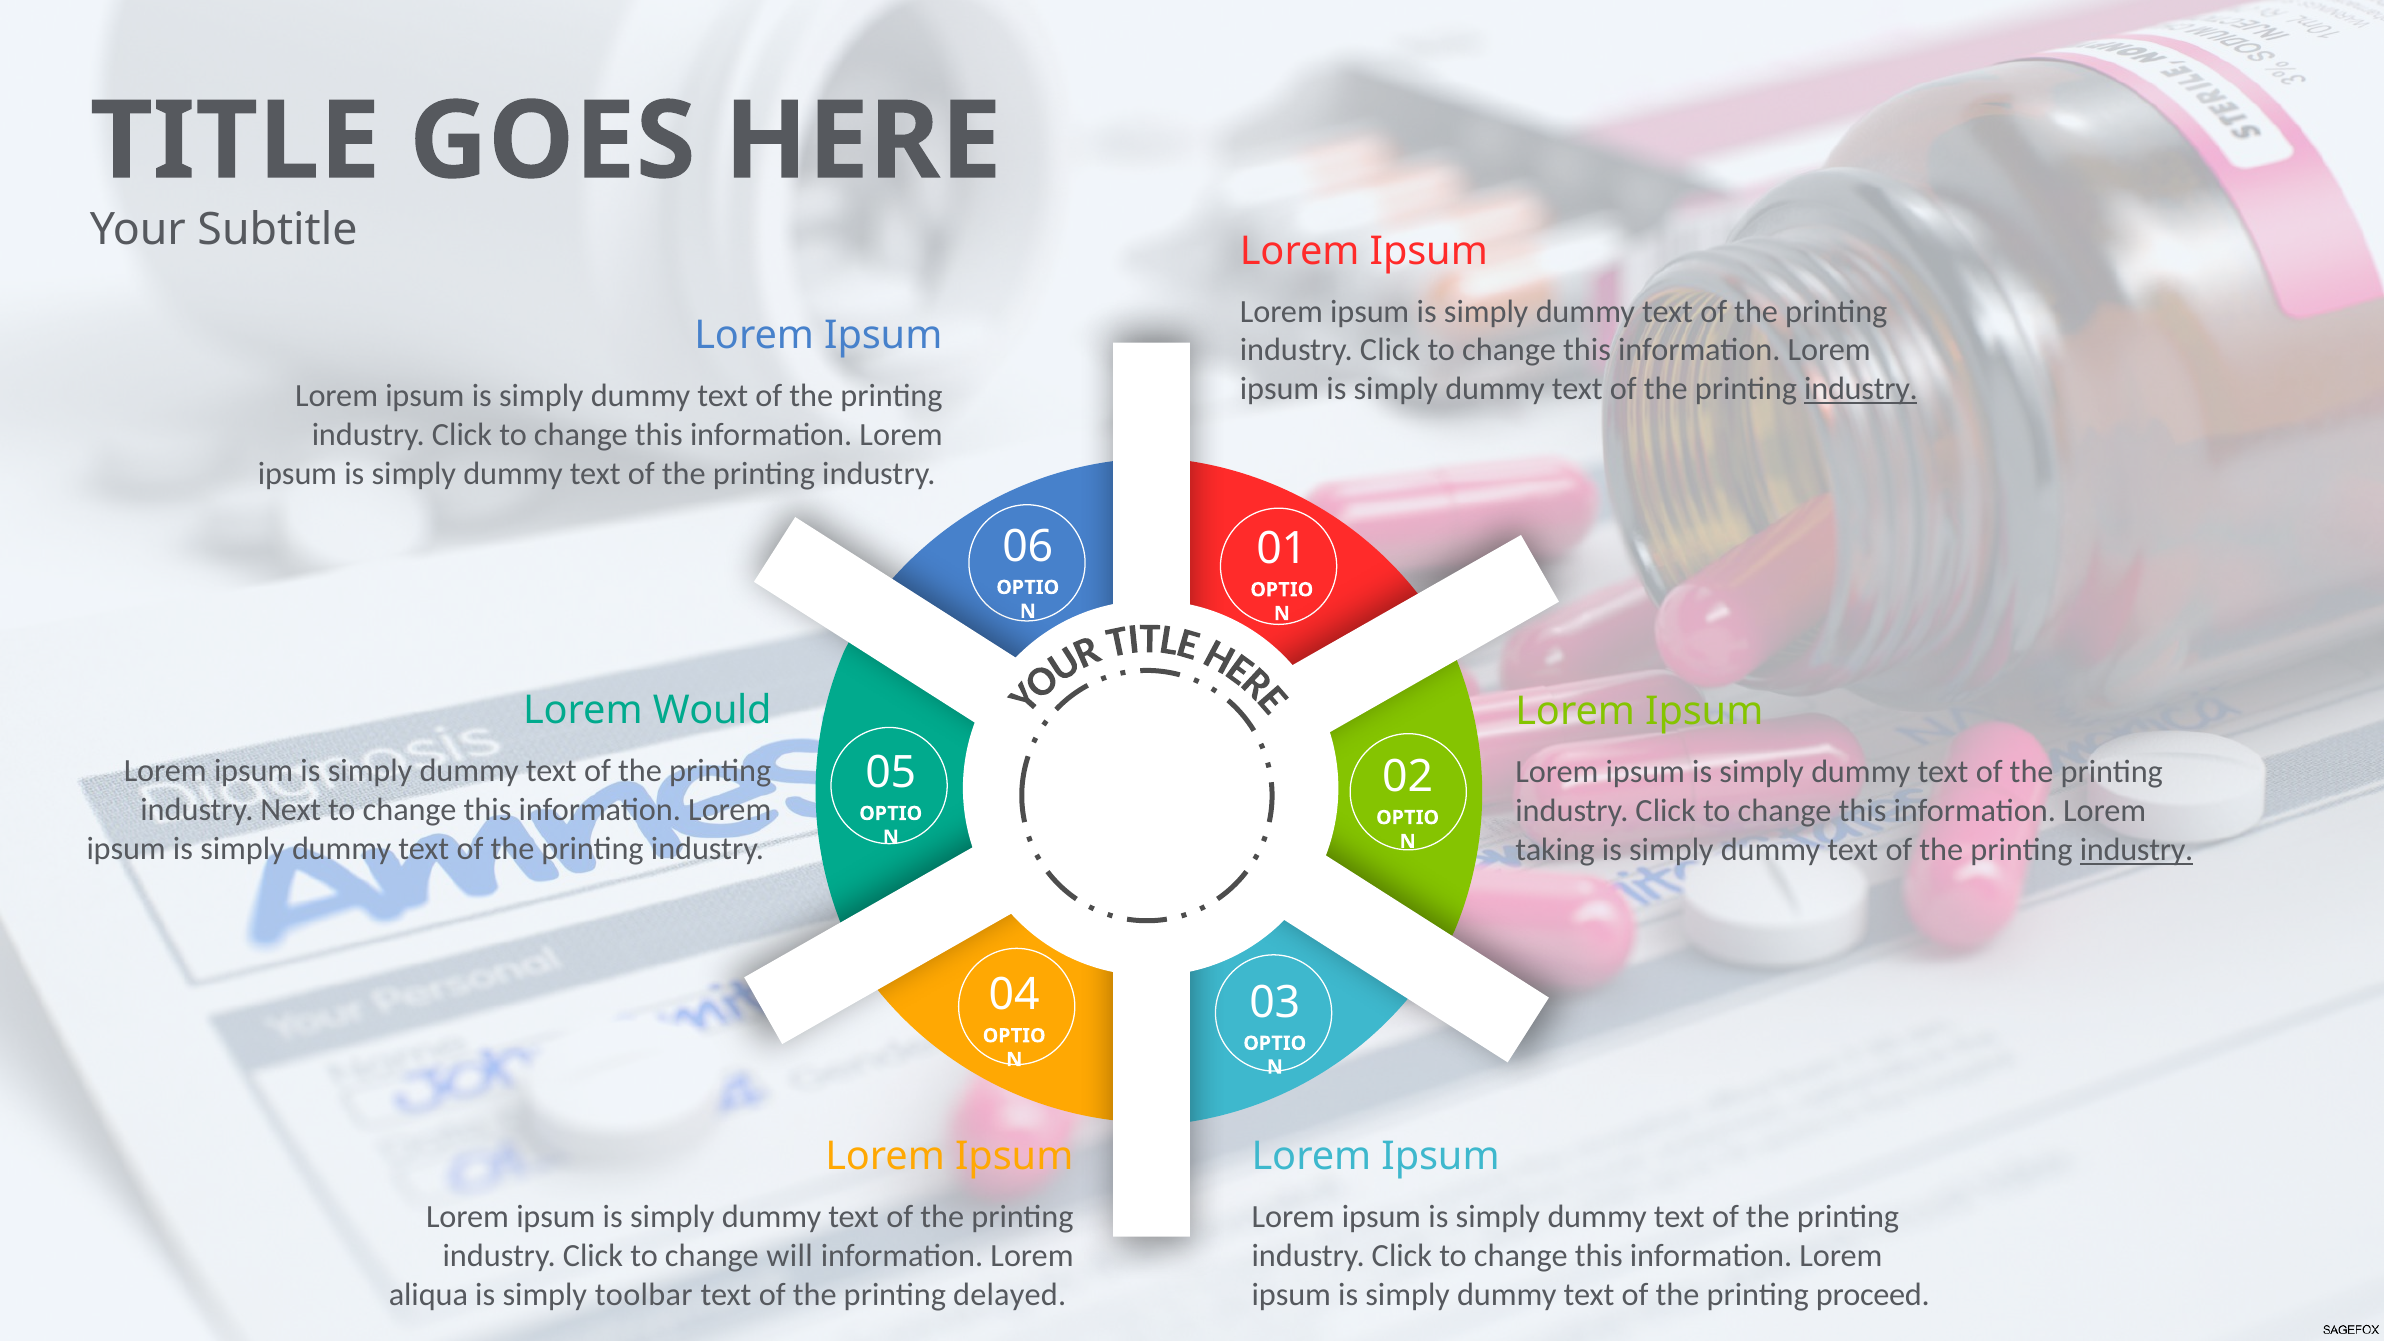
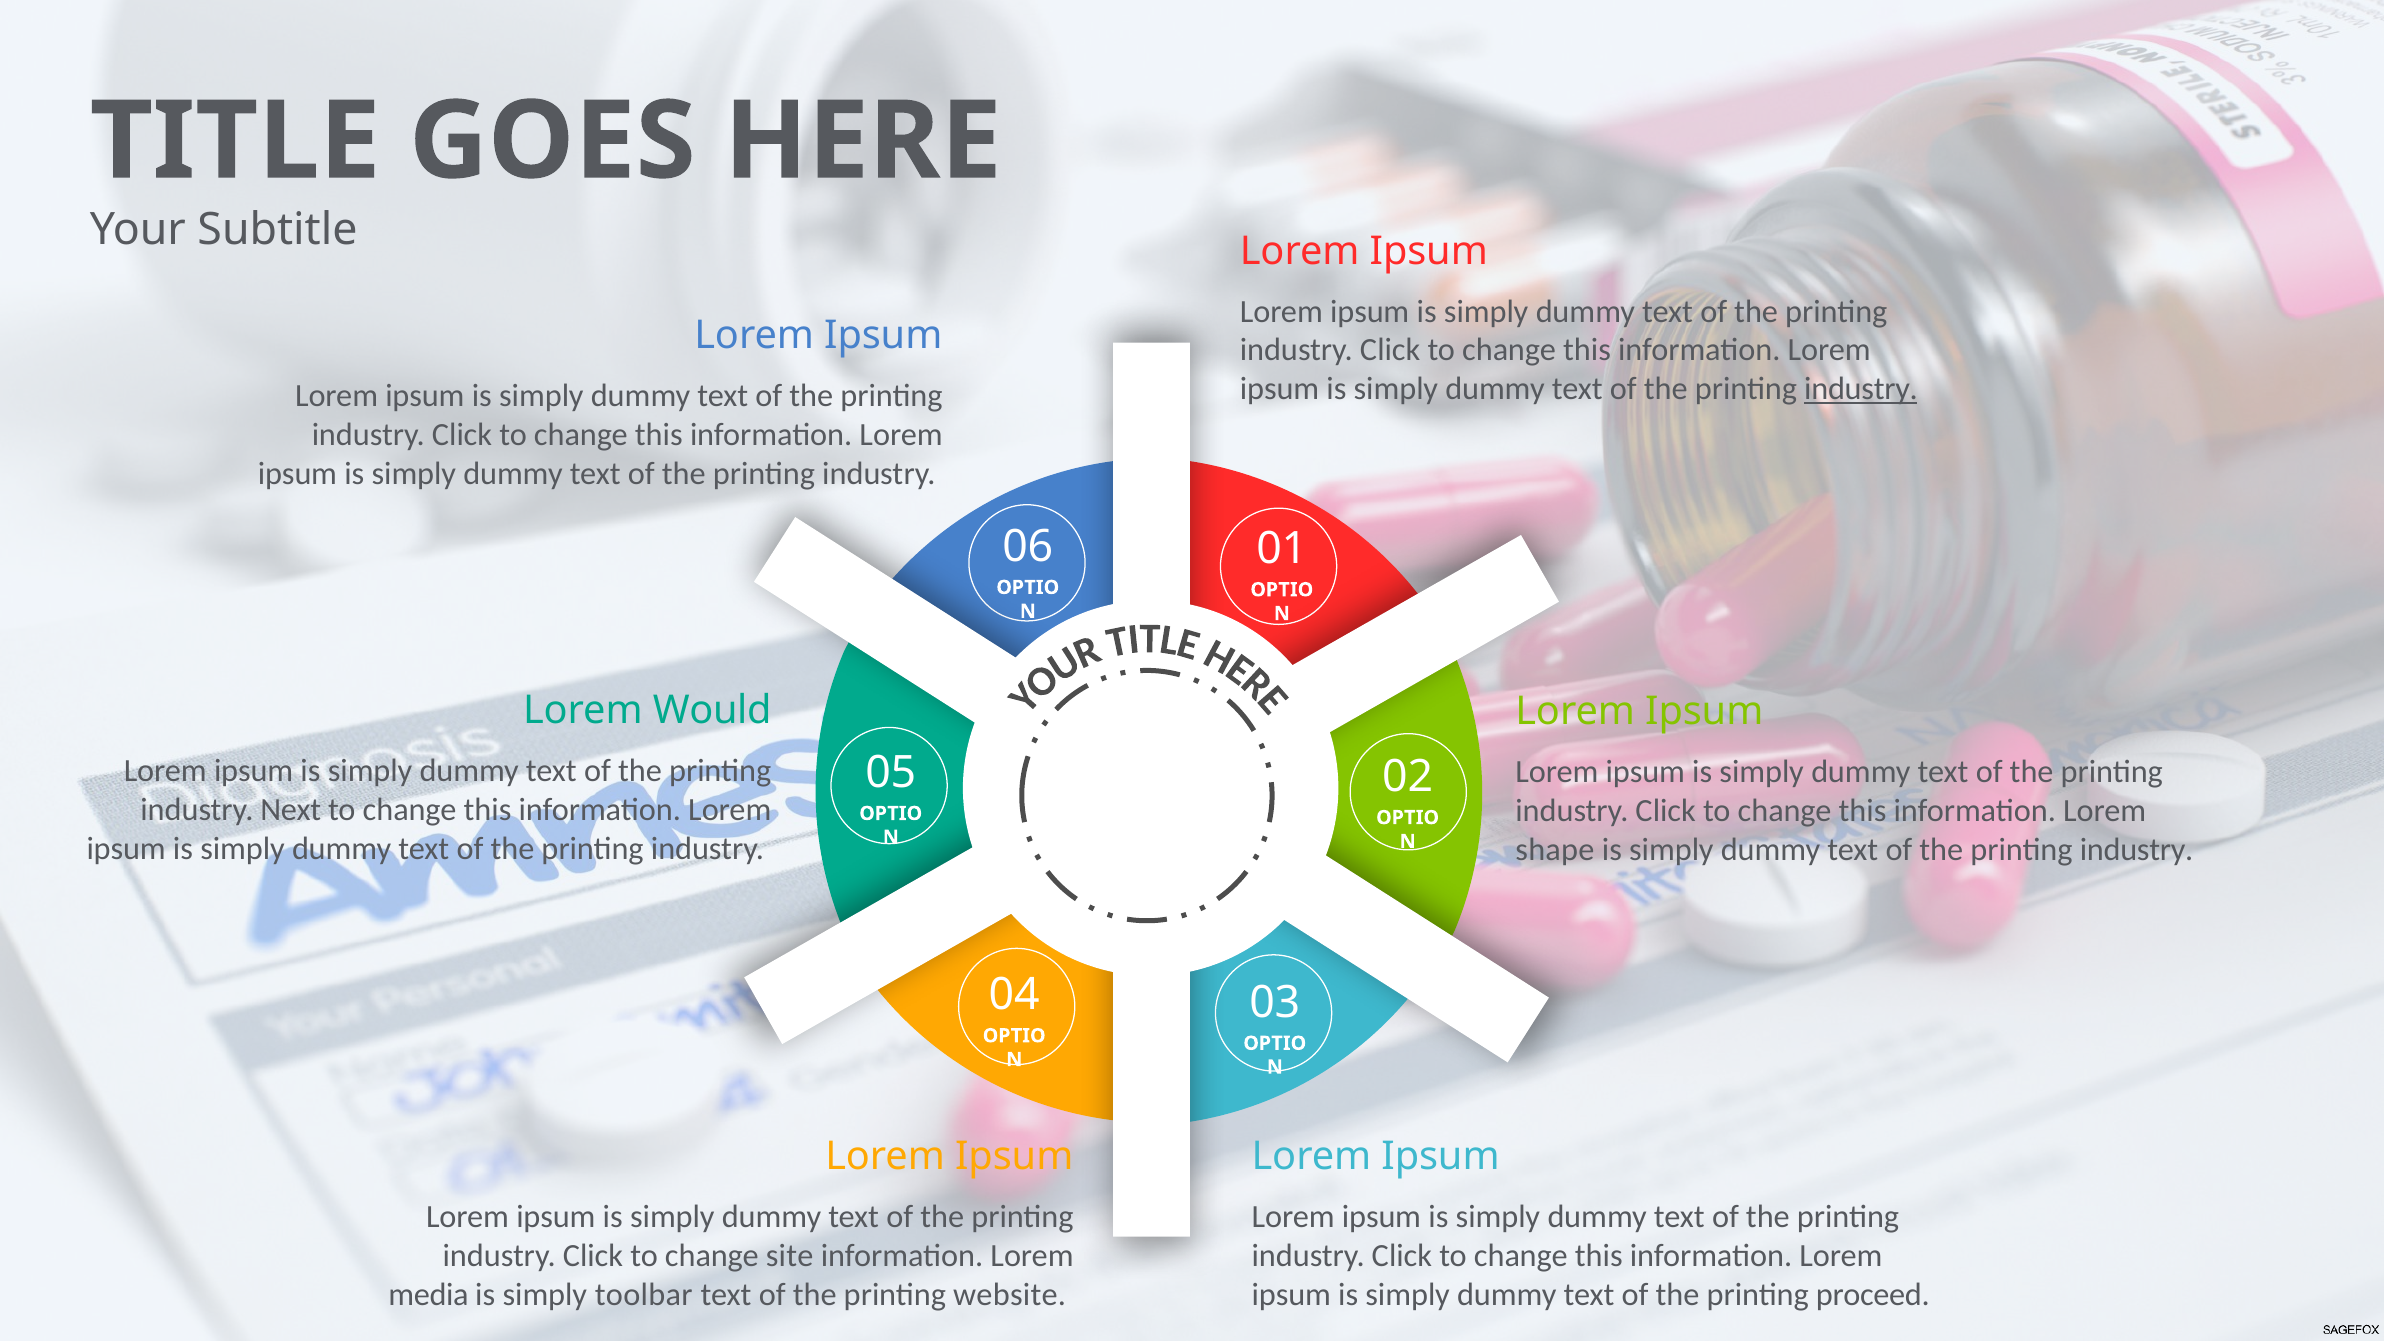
taking: taking -> shape
industry at (2137, 850) underline: present -> none
will: will -> site
aliqua: aliqua -> media
delayed: delayed -> website
